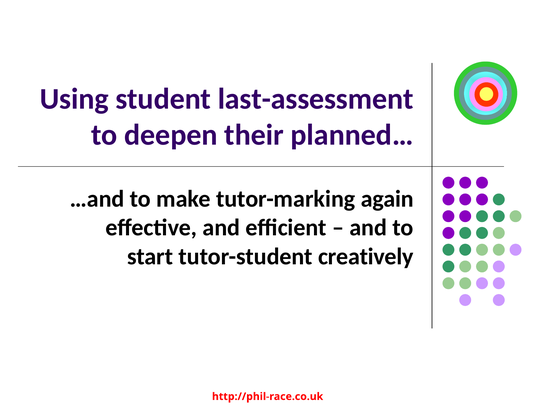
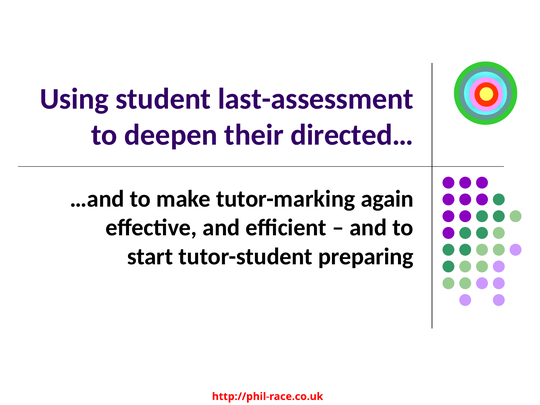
planned…: planned… -> directed…
creatively: creatively -> preparing
